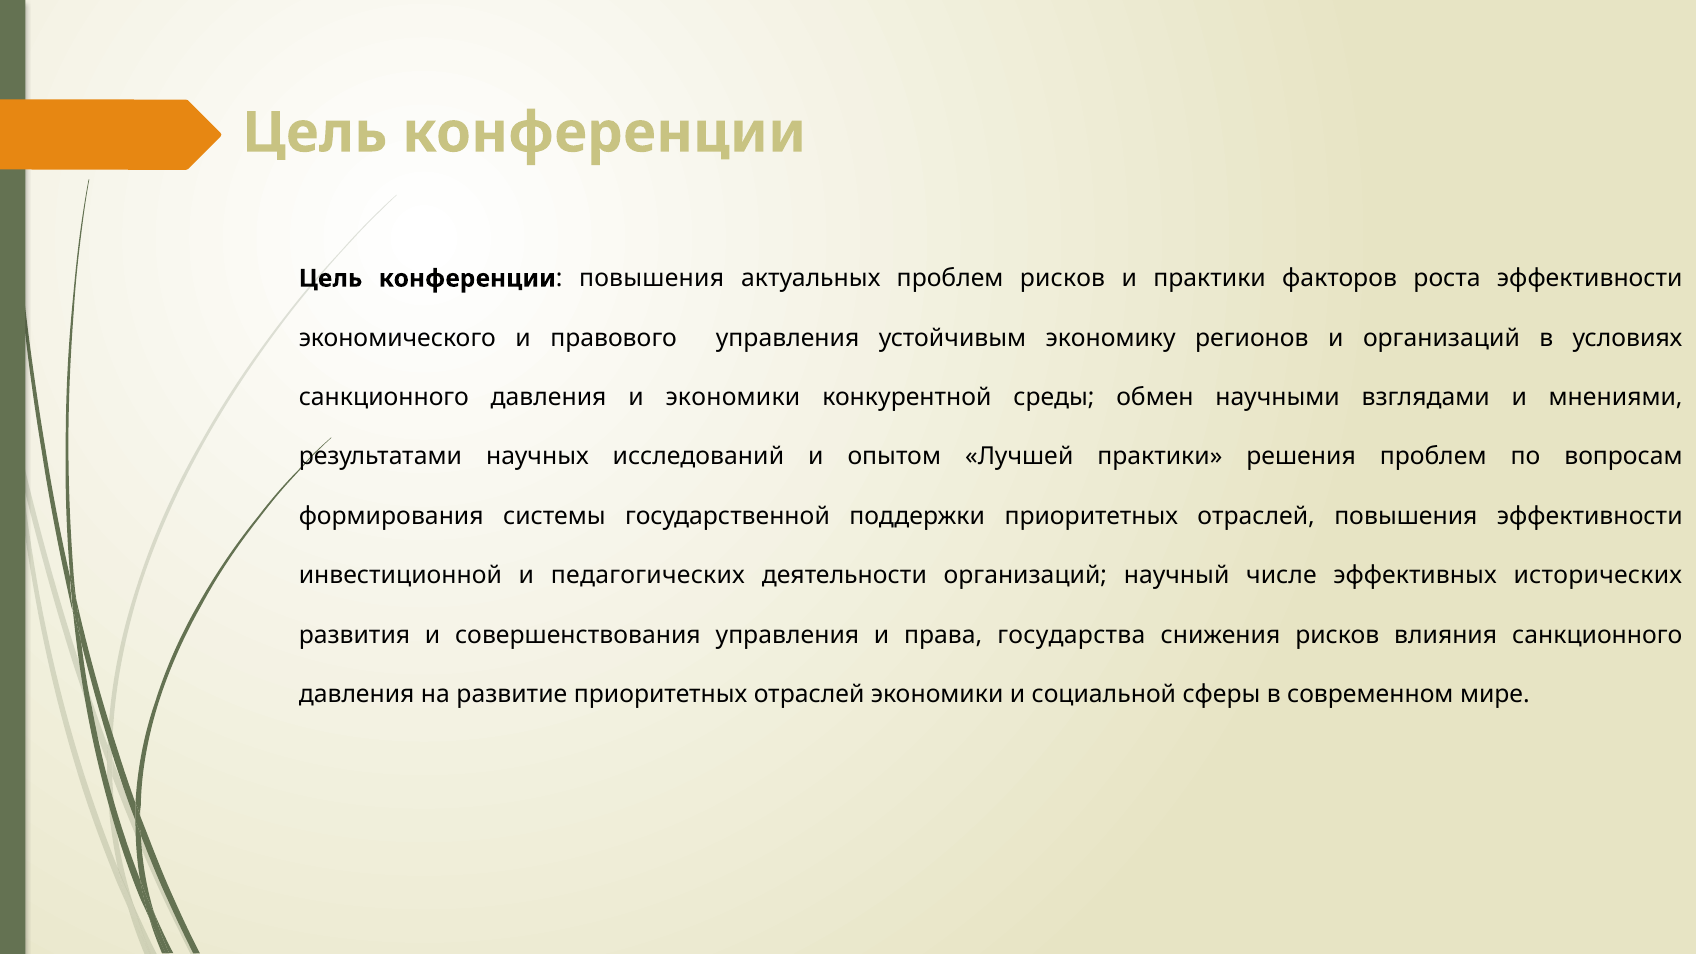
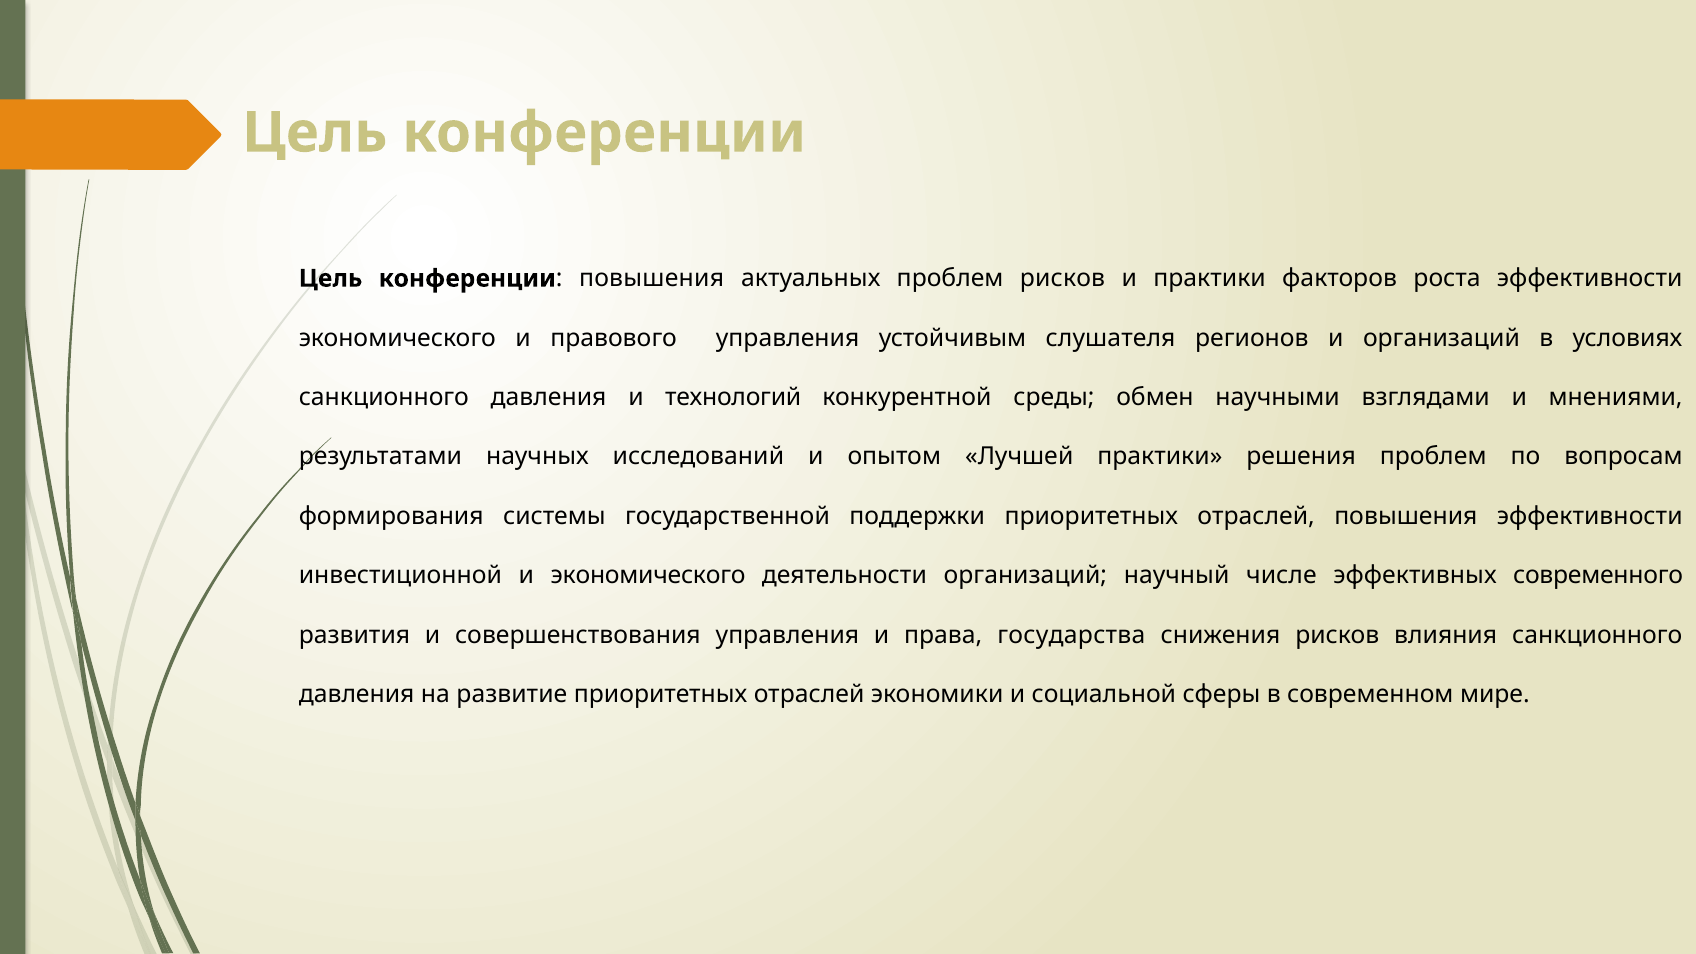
экономику: экономику -> слушателя
и экономики: экономики -> технологий
и педагогических: педагогических -> экономического
исторических: исторических -> современного
